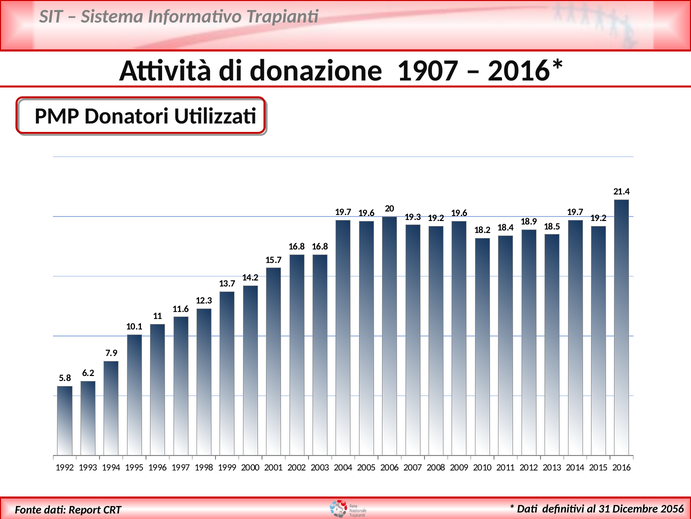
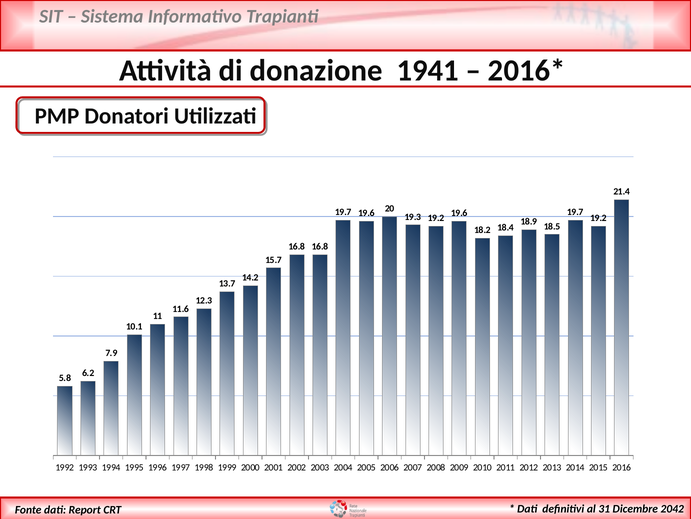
1907: 1907 -> 1941
2056: 2056 -> 2042
